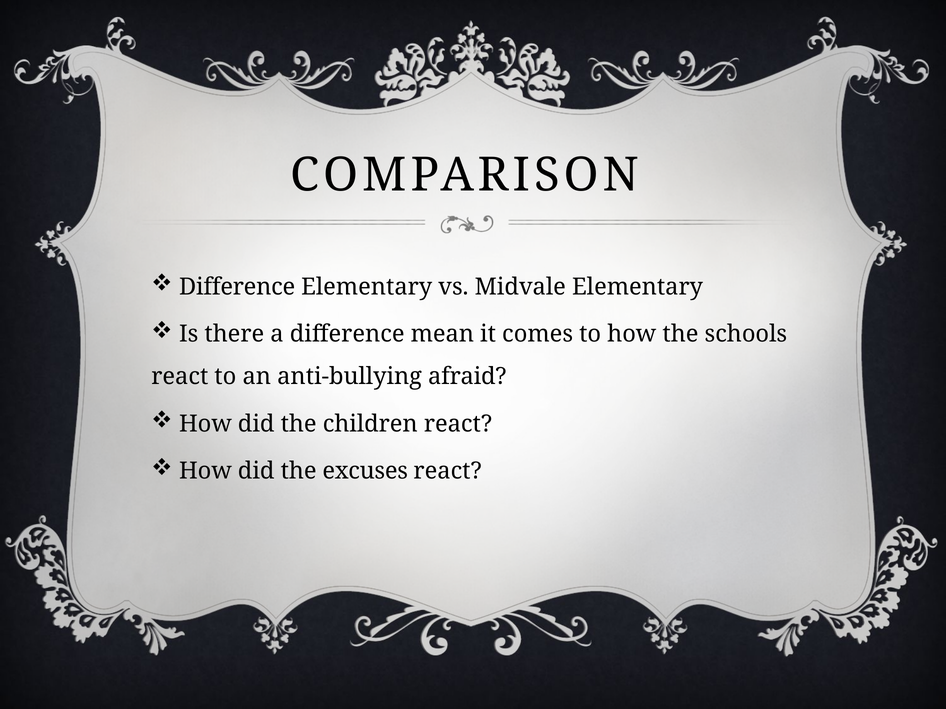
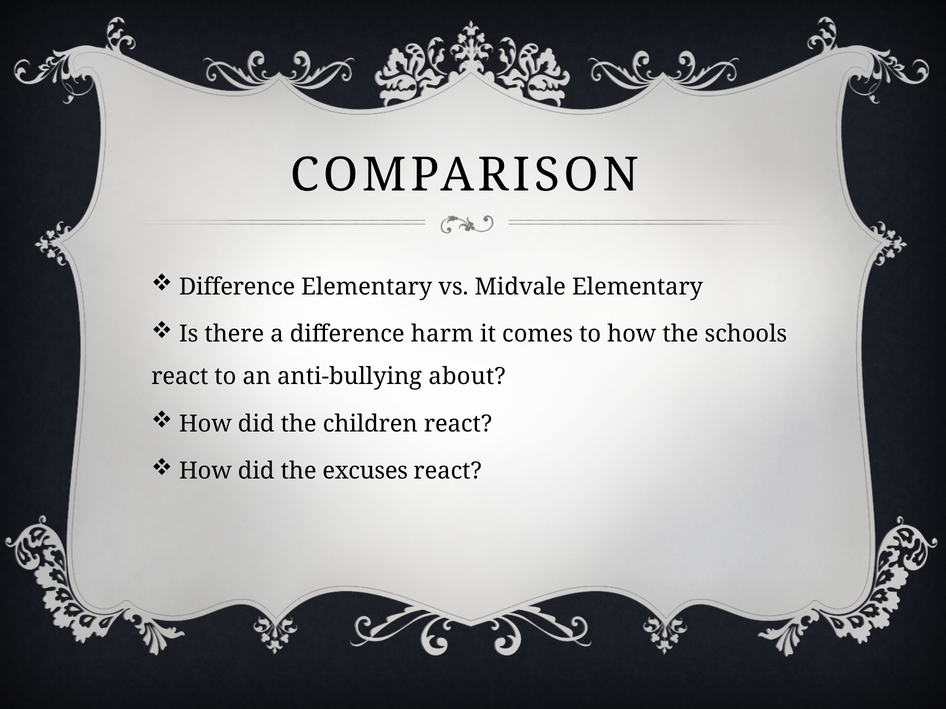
mean: mean -> harm
afraid: afraid -> about
